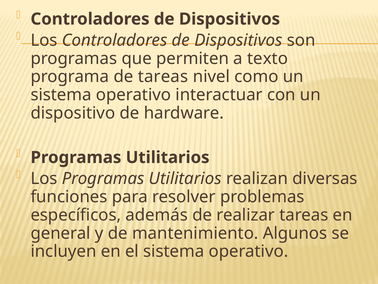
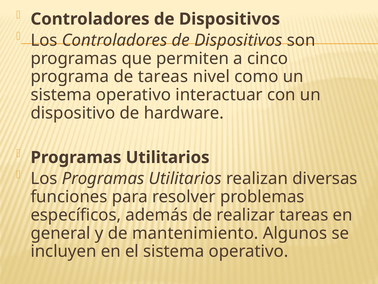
texto: texto -> cinco
